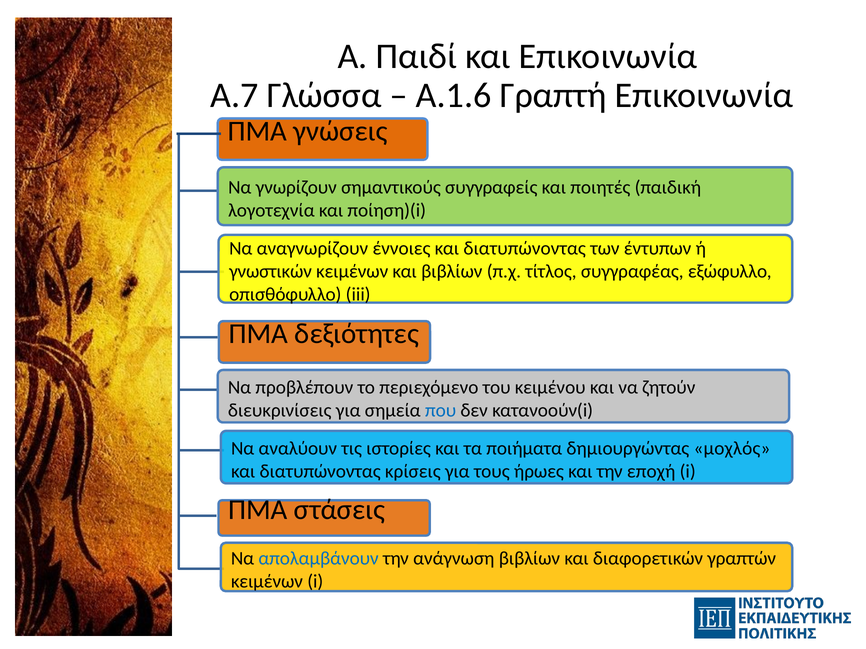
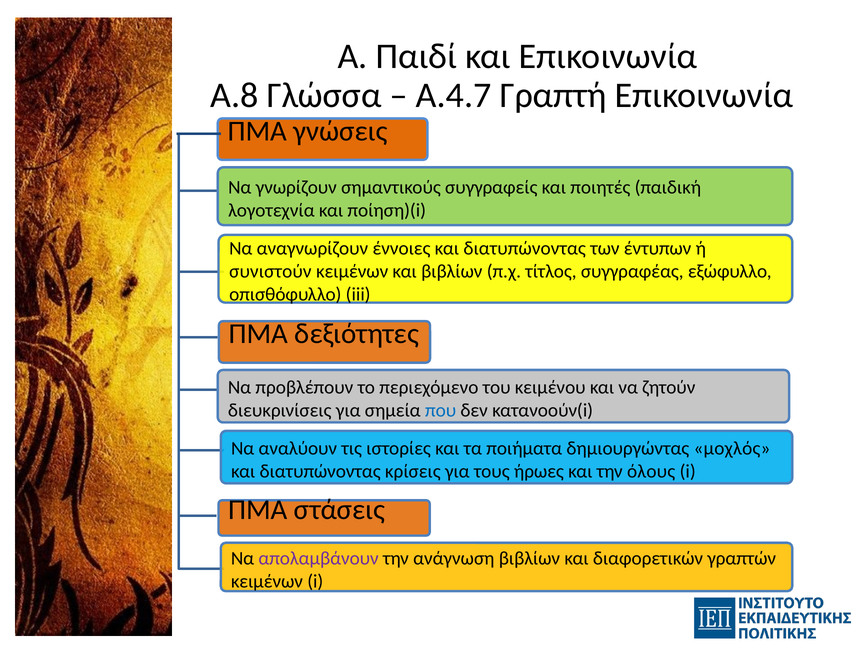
Α.7: Α.7 -> Α.8
Α.1.6: Α.1.6 -> Α.4.7
γνωστικών: γνωστικών -> συνιστούν
εποχή: εποχή -> όλους
απολαμβάνουν colour: blue -> purple
